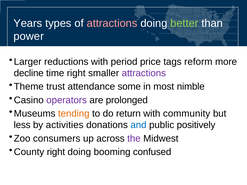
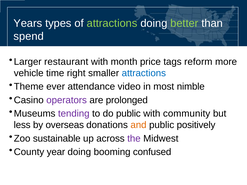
attractions at (112, 23) colour: pink -> light green
power: power -> spend
reductions: reductions -> restaurant
period: period -> month
decline: decline -> vehicle
attractions at (144, 73) colour: purple -> blue
trust: trust -> ever
some: some -> video
tending colour: orange -> purple
do return: return -> public
activities: activities -> overseas
and colour: blue -> orange
consumers: consumers -> sustainable
County right: right -> year
